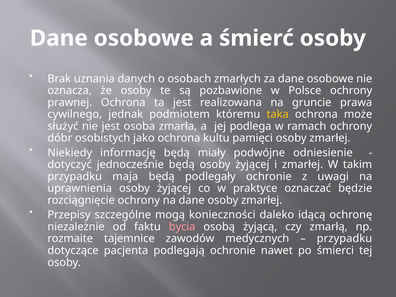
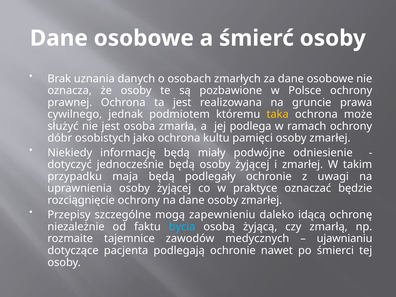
konieczności: konieczności -> zapewnieniu
bycia colour: pink -> light blue
przypadku at (344, 239): przypadku -> ujawnianiu
